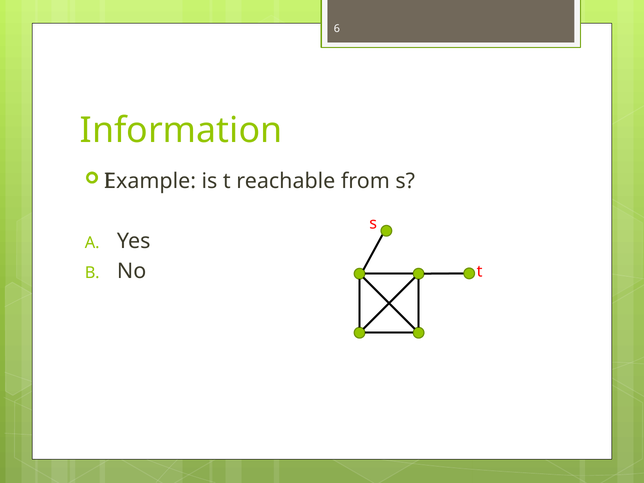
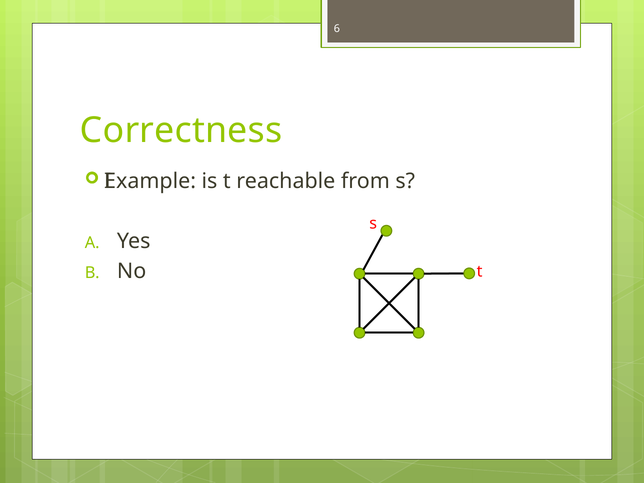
Information: Information -> Correctness
